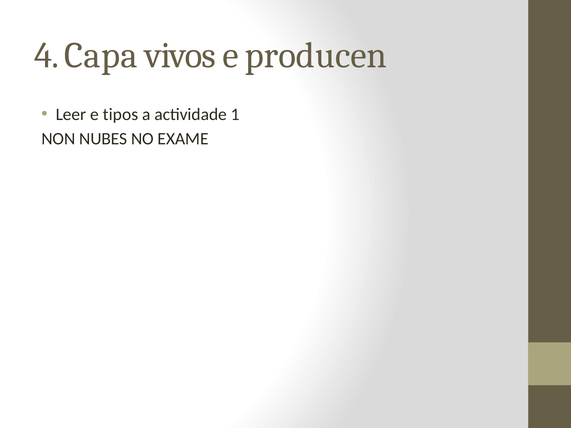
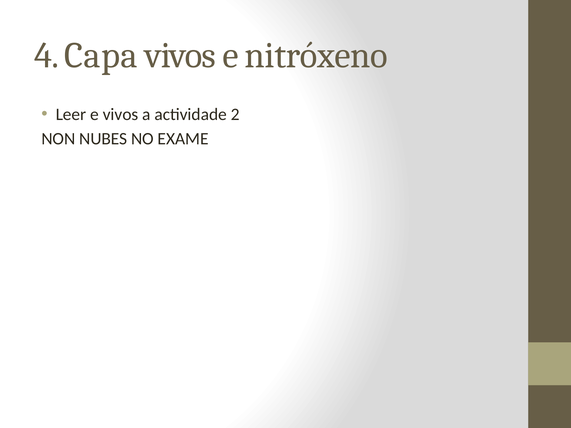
producen: producen -> nitróxeno
e tipos: tipos -> vivos
1: 1 -> 2
